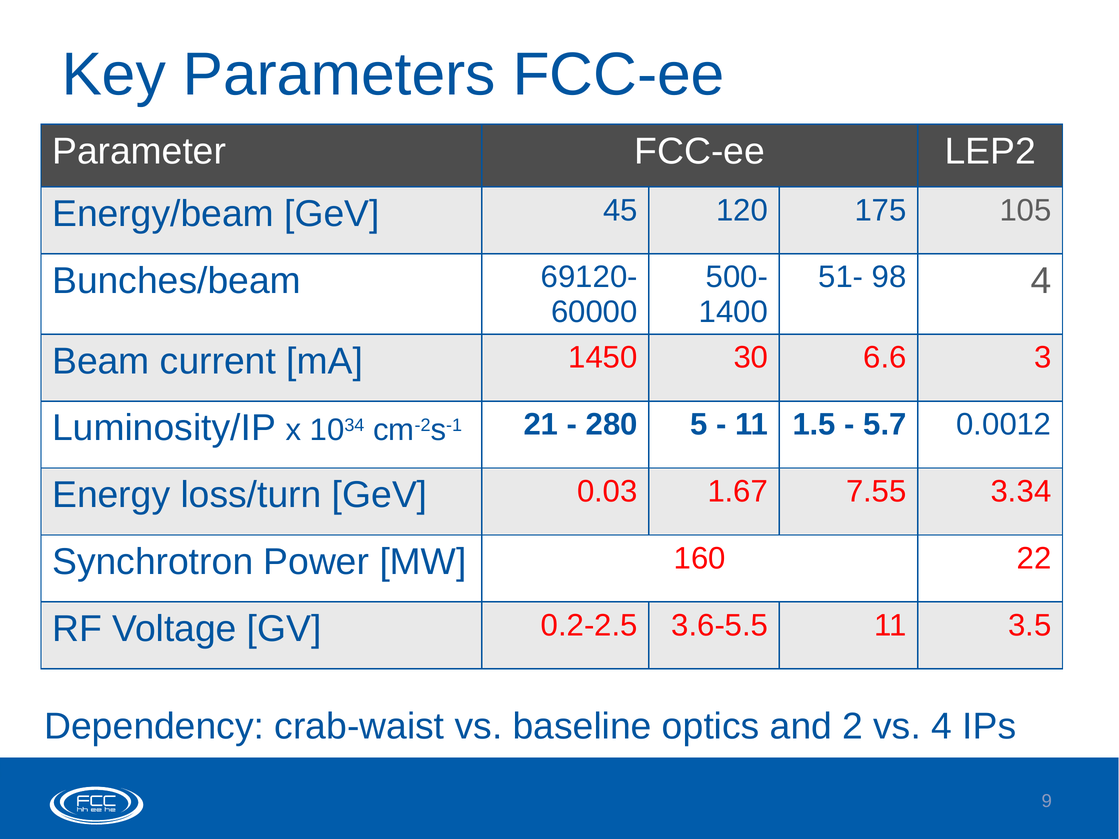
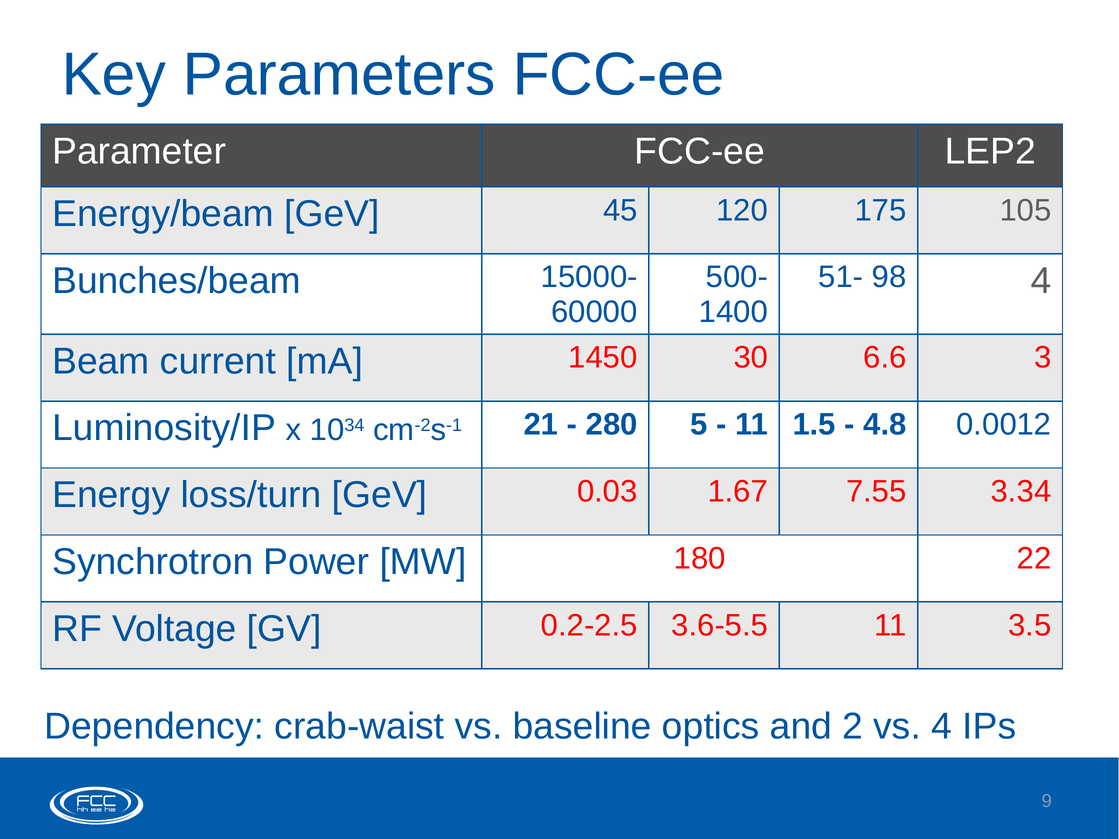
69120-: 69120- -> 15000-
5.7: 5.7 -> 4.8
160: 160 -> 180
